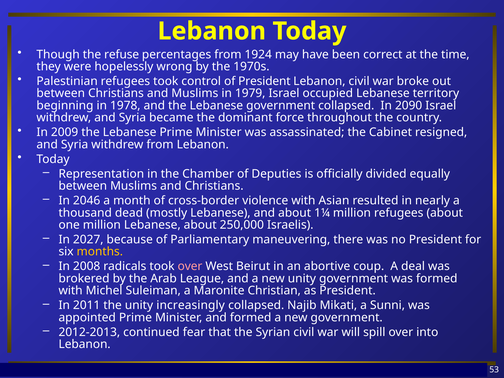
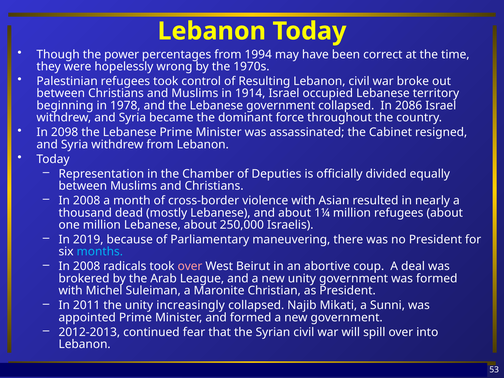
refuse: refuse -> power
1924: 1924 -> 1994
of President: President -> Resulting
1979: 1979 -> 1914
2090: 2090 -> 2086
2009: 2009 -> 2098
2046 at (87, 201): 2046 -> 2008
2027: 2027 -> 2019
months colour: yellow -> light blue
